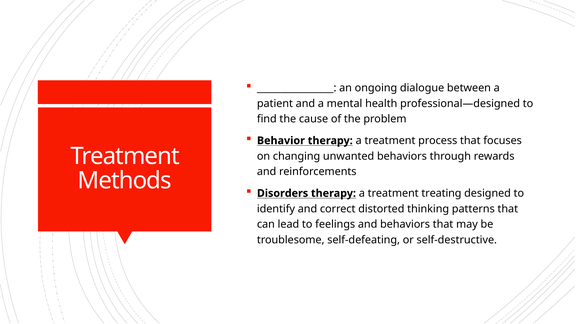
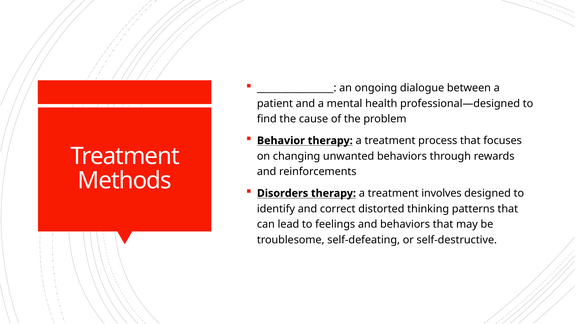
treating: treating -> involves
